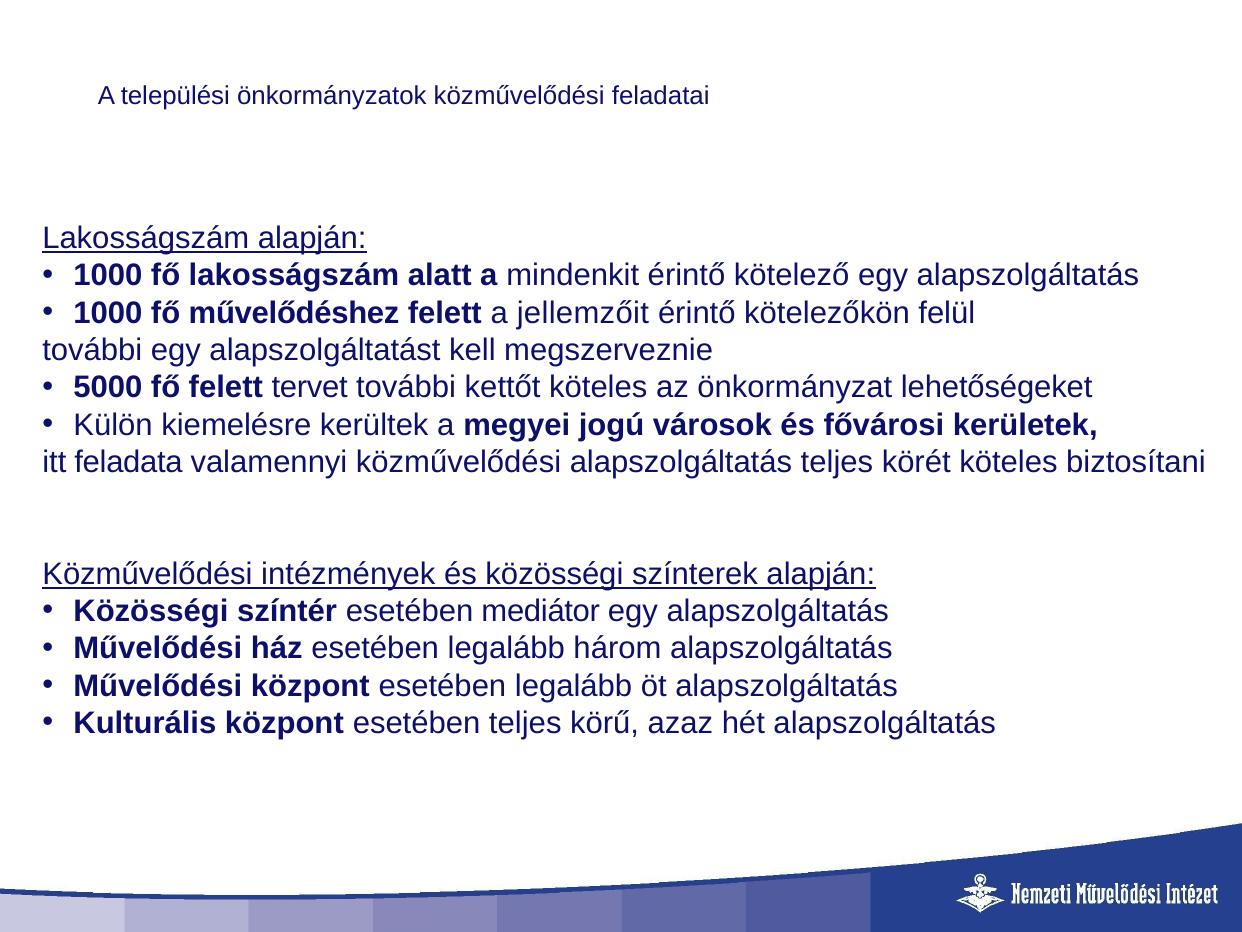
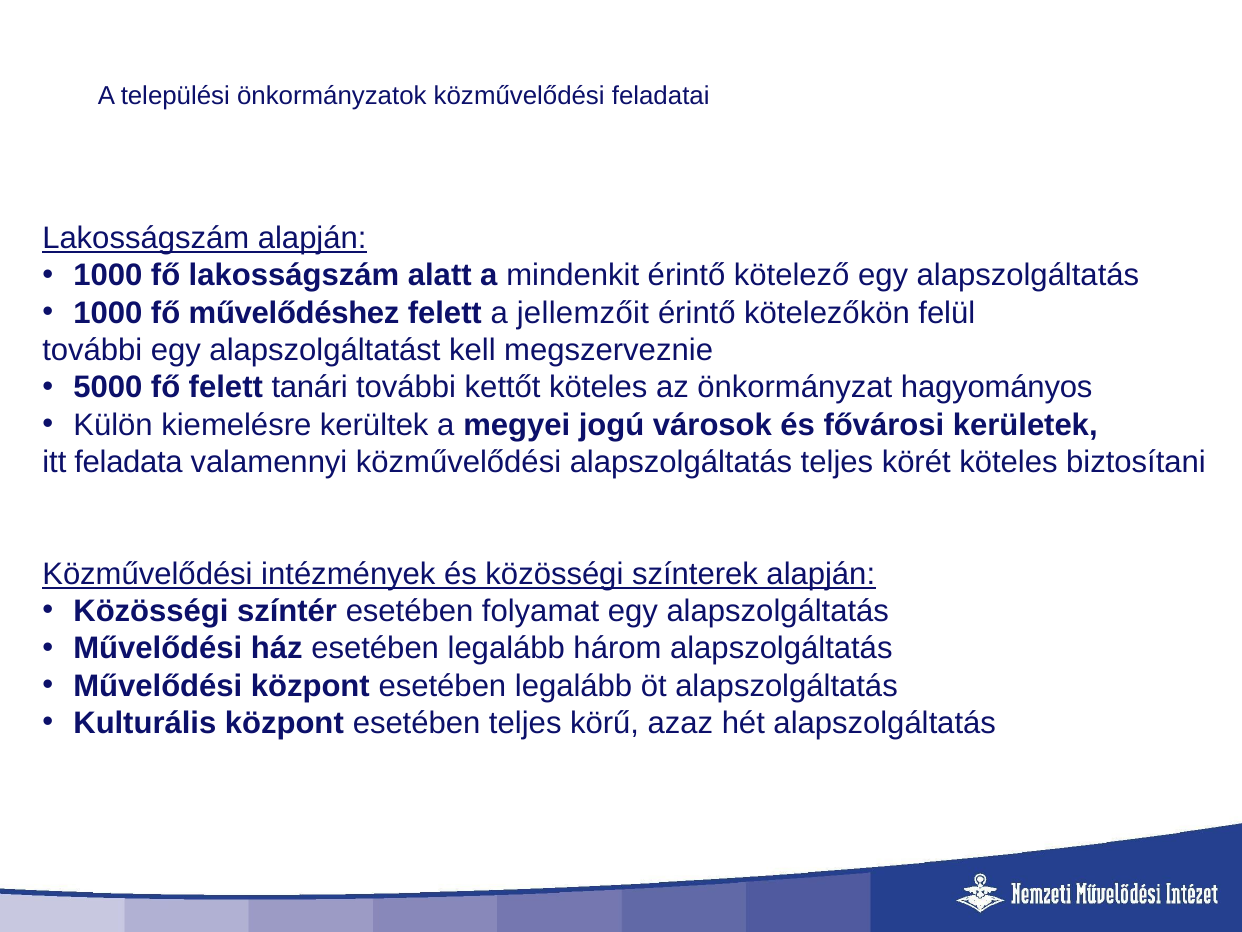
tervet: tervet -> tanári
lehetőségeket: lehetőségeket -> hagyományos
mediátor: mediátor -> folyamat
